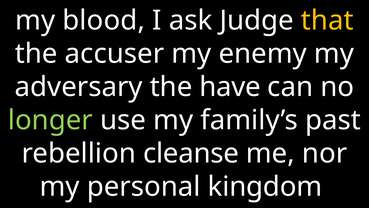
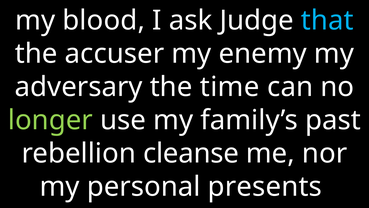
that colour: yellow -> light blue
have: have -> time
kingdom: kingdom -> presents
